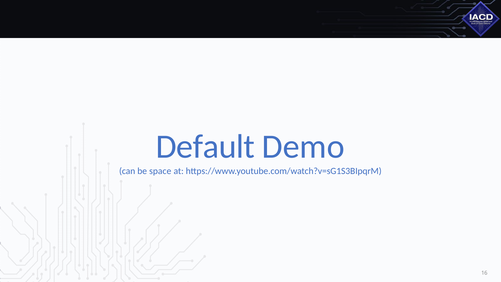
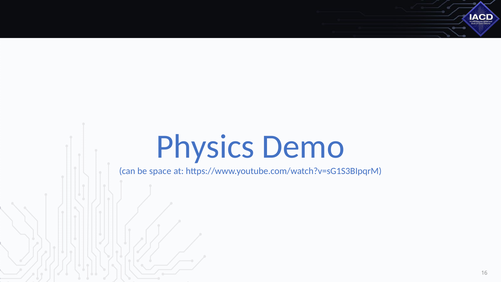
Default: Default -> Physics
